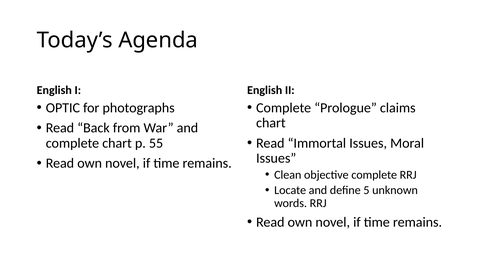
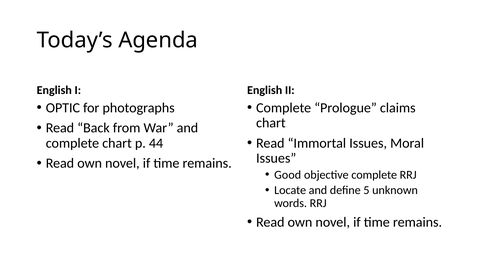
55: 55 -> 44
Clean: Clean -> Good
